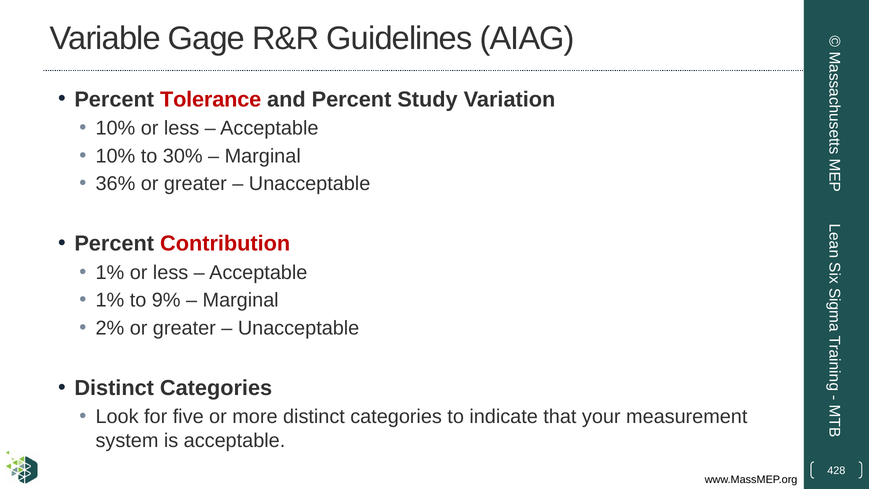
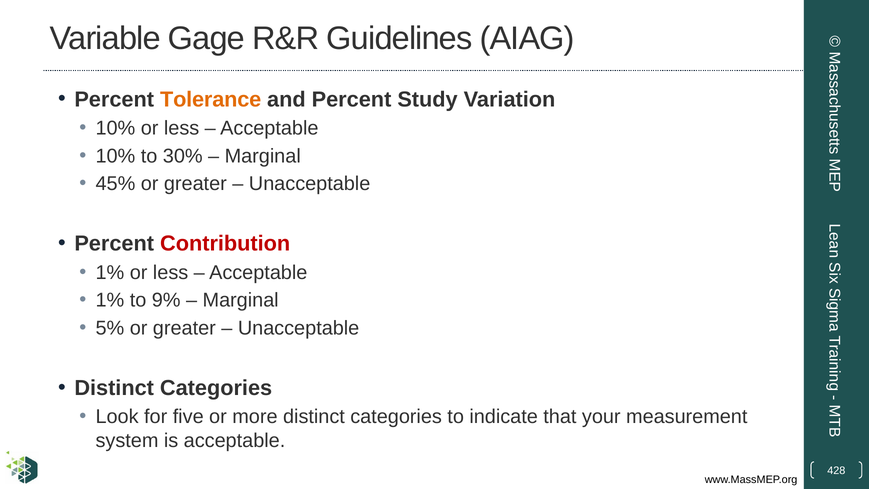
Tolerance colour: red -> orange
36%: 36% -> 45%
2%: 2% -> 5%
